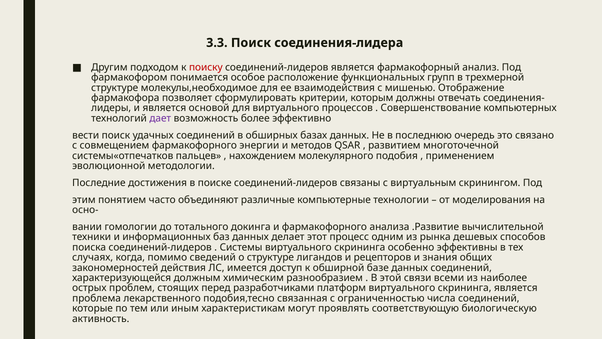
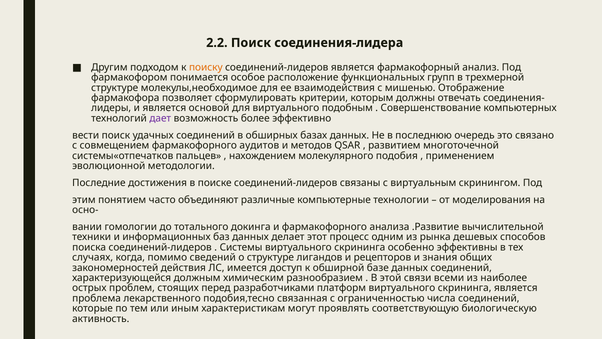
3.3: 3.3 -> 2.2
поиску colour: red -> orange
процессов: процессов -> подобным
энергии: энергии -> аудитов
